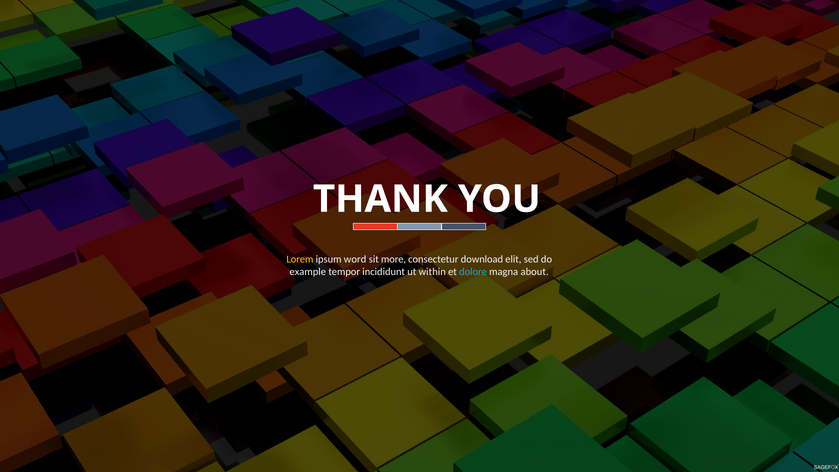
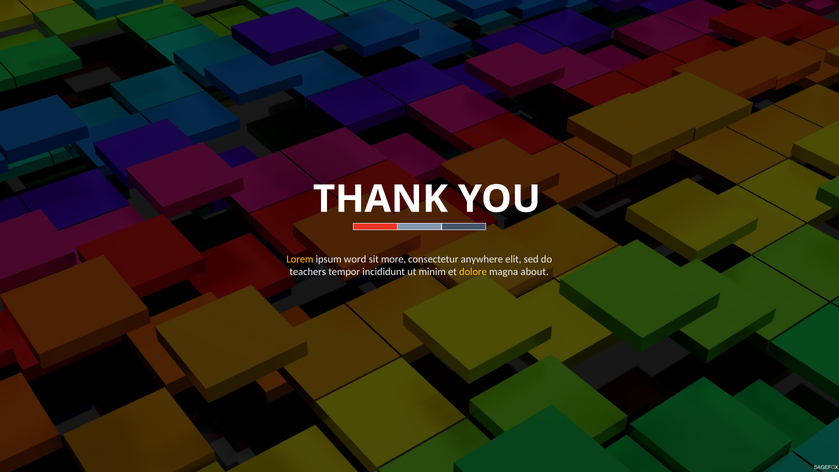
download: download -> anywhere
example: example -> teachers
within: within -> minim
dolore colour: light blue -> yellow
